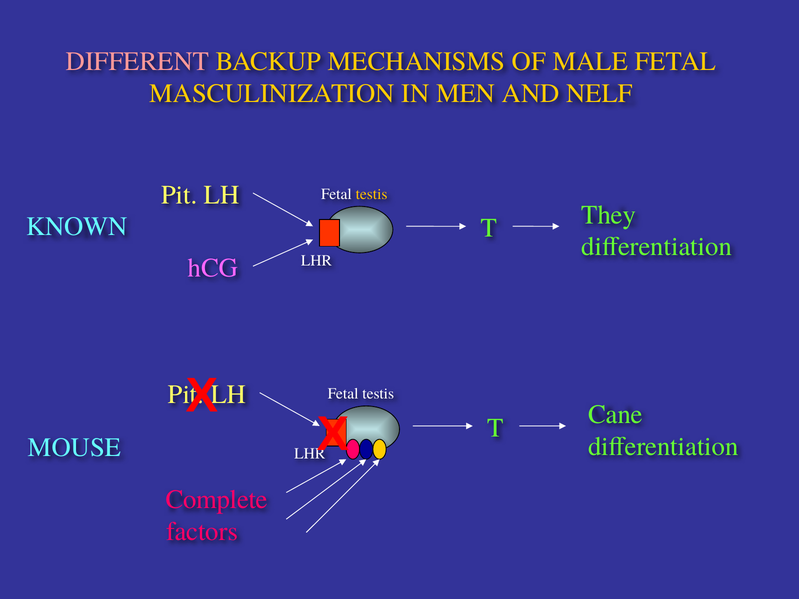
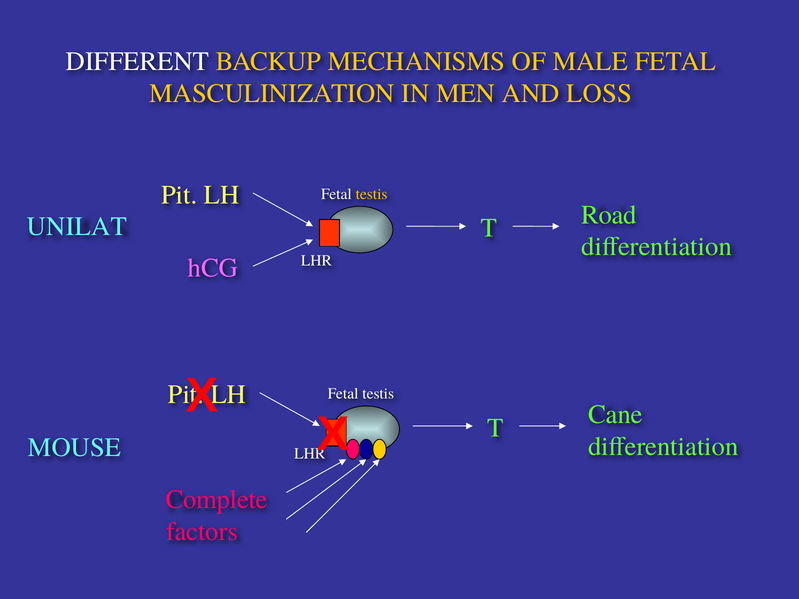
DIFFERENT colour: pink -> white
NELF: NELF -> LOSS
They: They -> Road
KNOWN: KNOWN -> UNILAT
